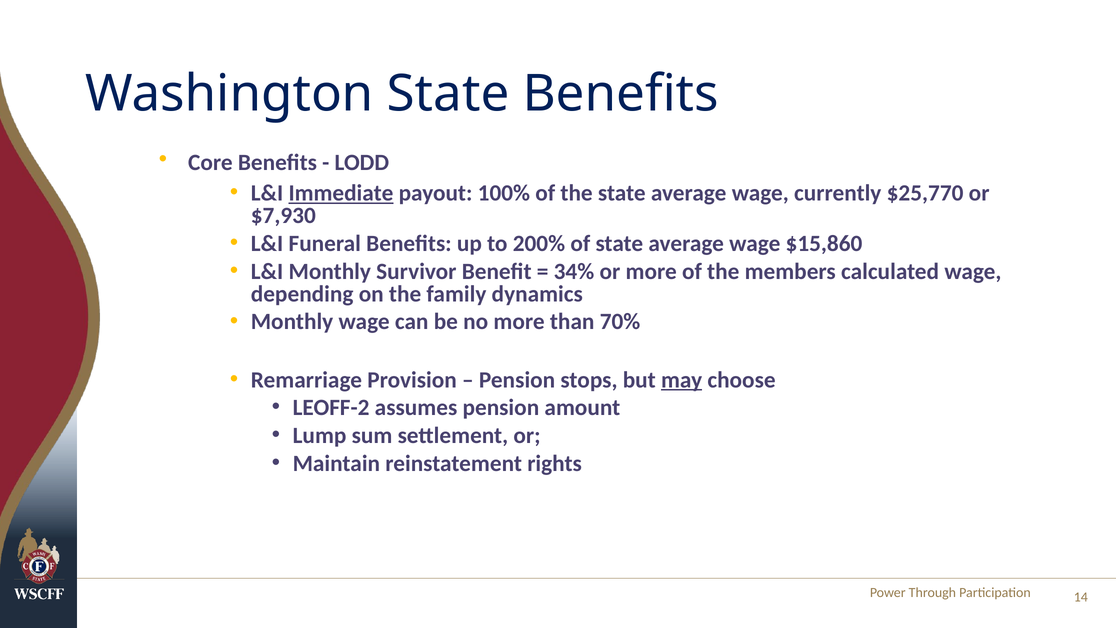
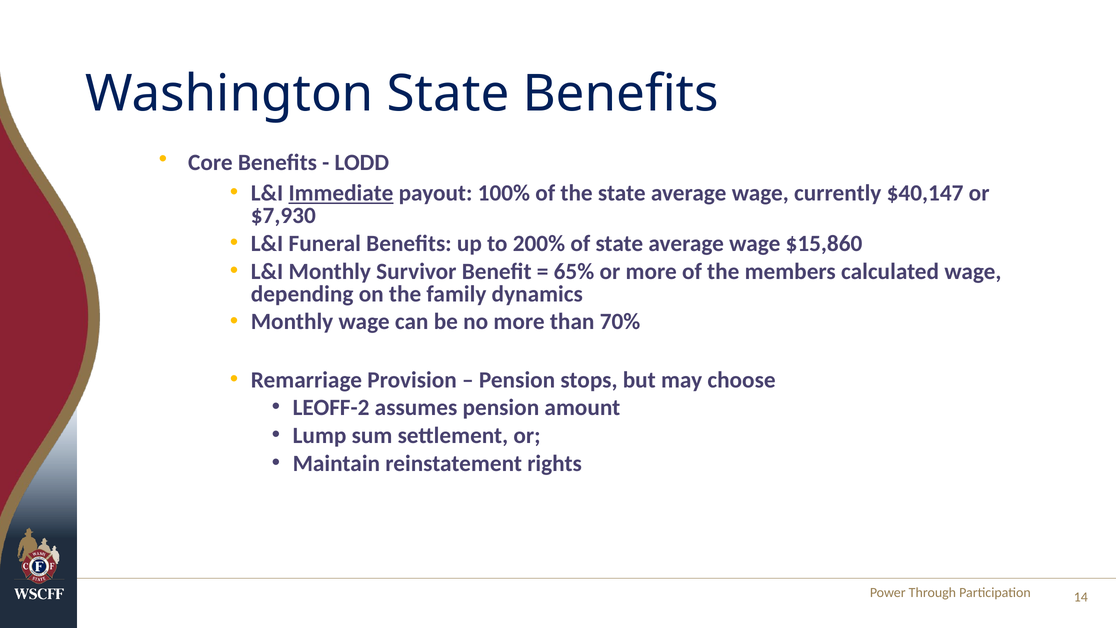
$25,770: $25,770 -> $40,147
34%: 34% -> 65%
may underline: present -> none
